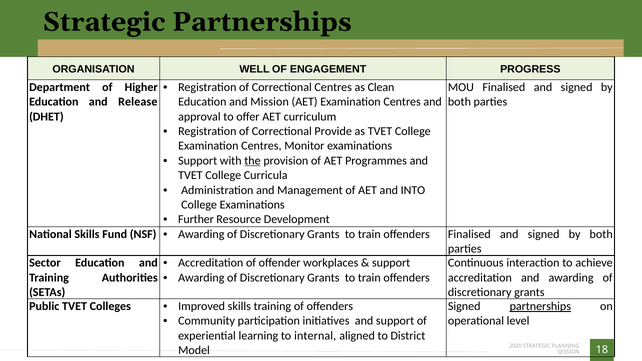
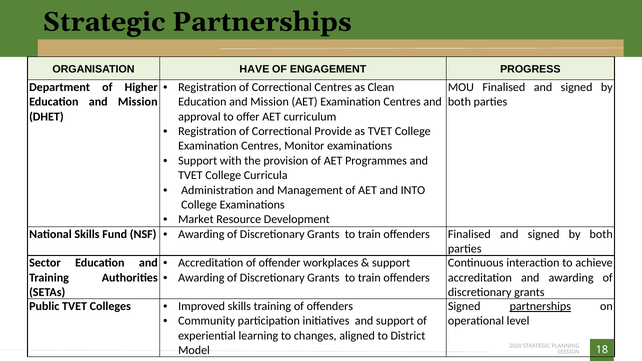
WELL: WELL -> HAVE
Release at (138, 102): Release -> Mission
the underline: present -> none
Further: Further -> Market
internal: internal -> changes
